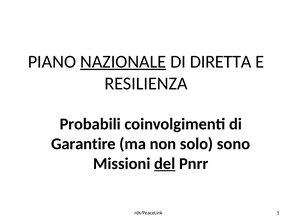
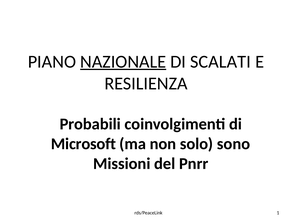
DIRETTA: DIRETTA -> SCALATI
Garantire: Garantire -> Microsoft
del underline: present -> none
